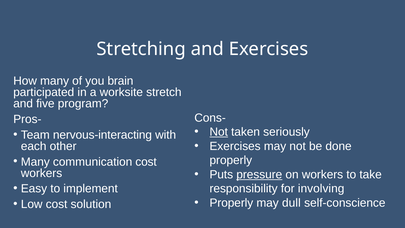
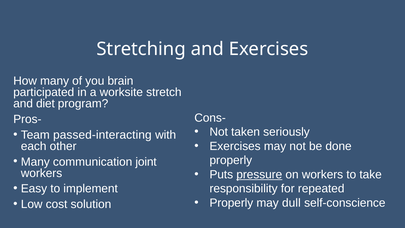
five: five -> diet
Not at (219, 132) underline: present -> none
nervous-interacting: nervous-interacting -> passed-interacting
communication cost: cost -> joint
involving: involving -> repeated
